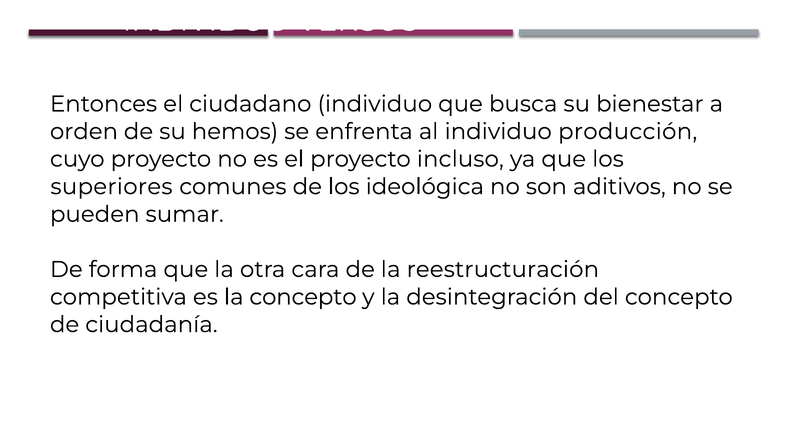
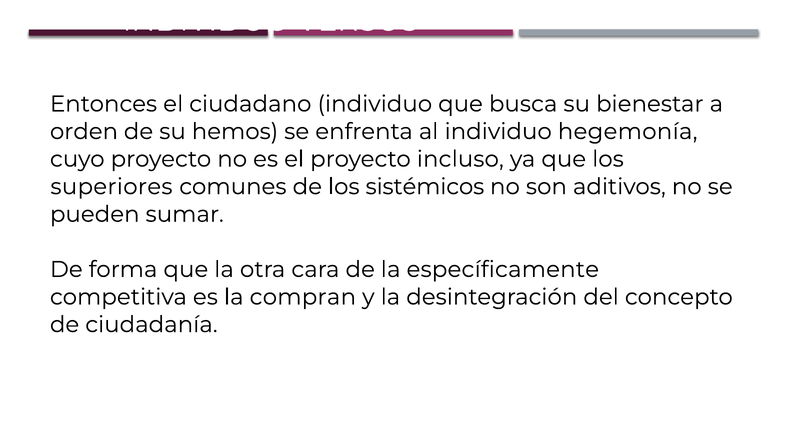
producción: producción -> hegemonía
ideológica: ideológica -> sistémicos
reestructuración: reestructuración -> específicamente
la concepto: concepto -> compran
